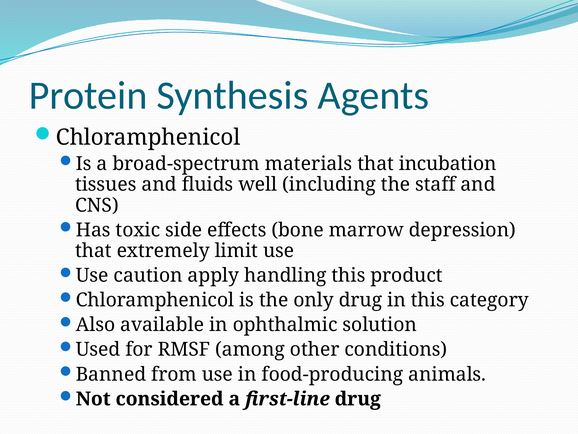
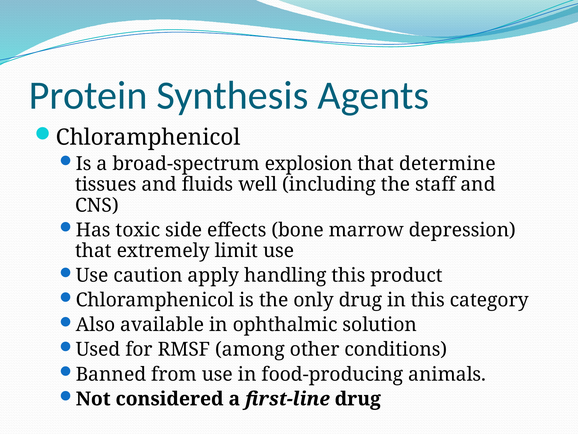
materials: materials -> explosion
incubation: incubation -> determine
